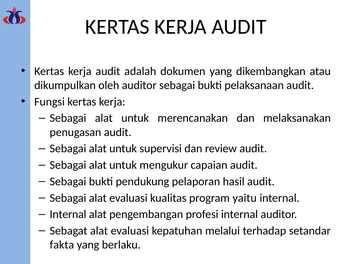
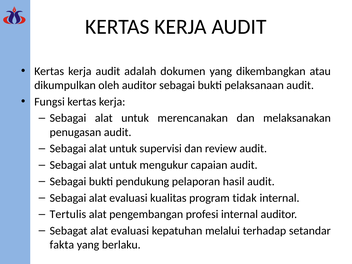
yaitu: yaitu -> tidak
Internal at (68, 214): Internal -> Tertulis
